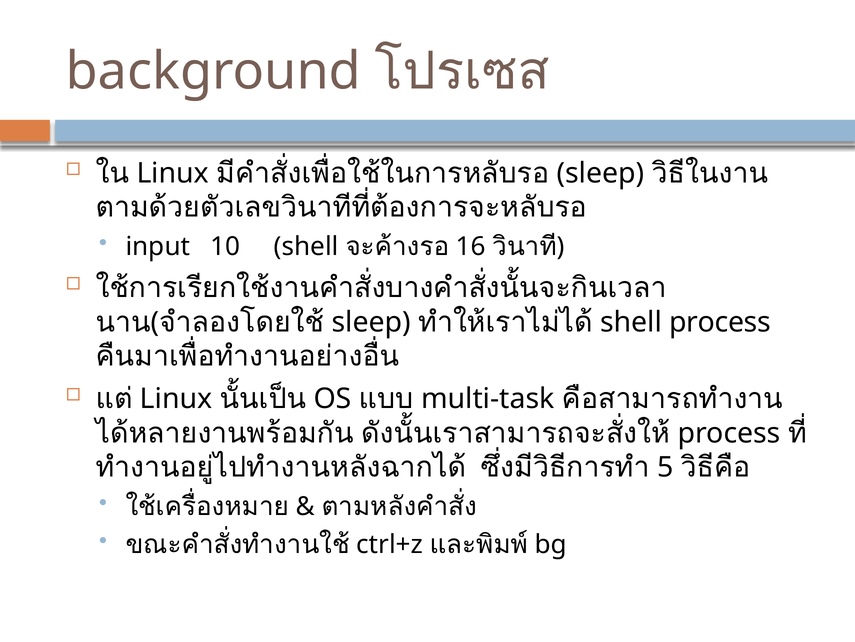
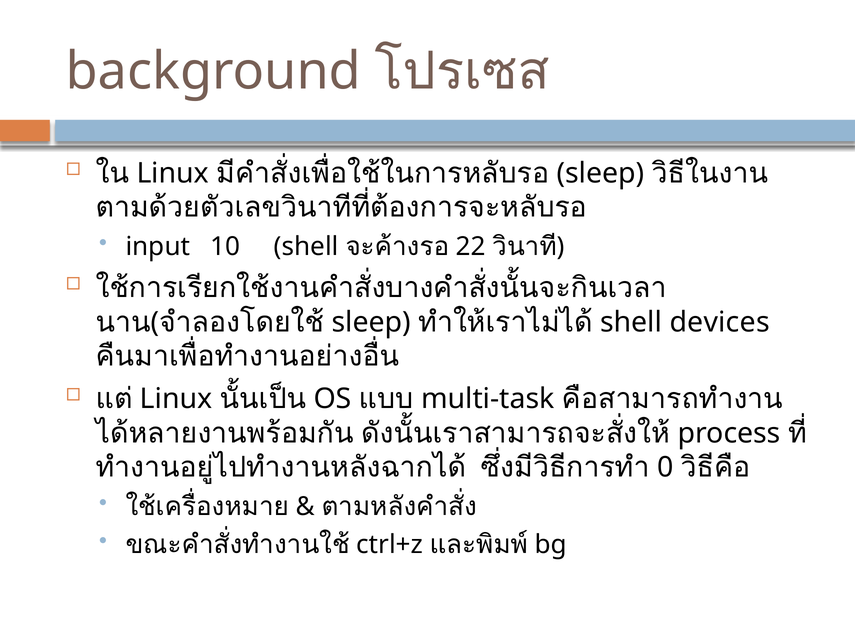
16: 16 -> 22
shell process: process -> devices
5: 5 -> 0
